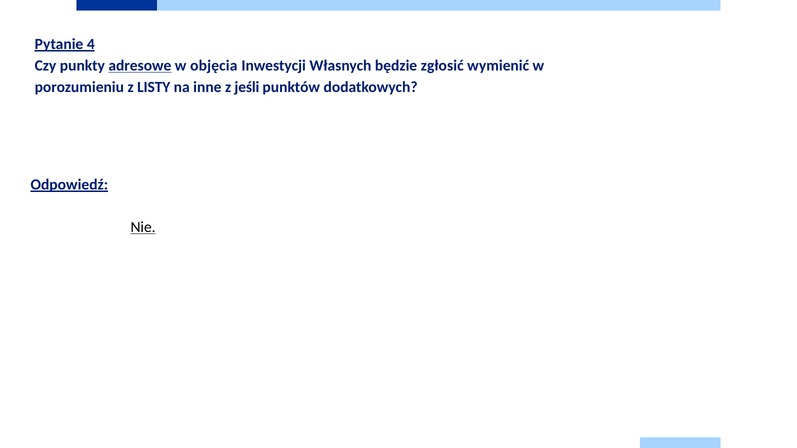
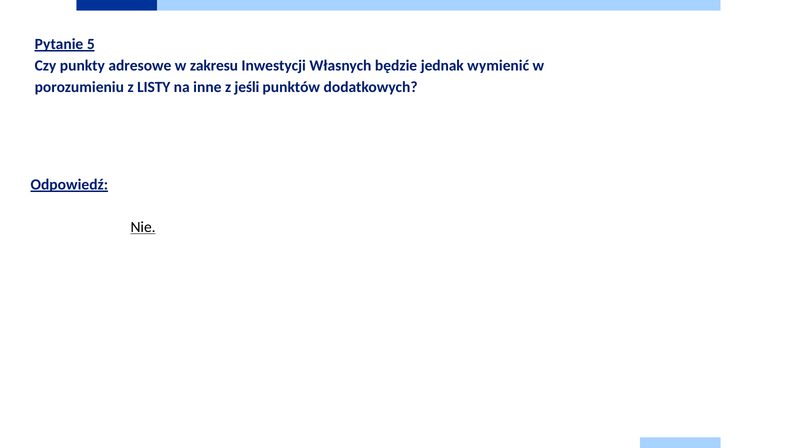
4: 4 -> 5
adresowe underline: present -> none
objęcia: objęcia -> zakresu
zgłosić: zgłosić -> jednak
